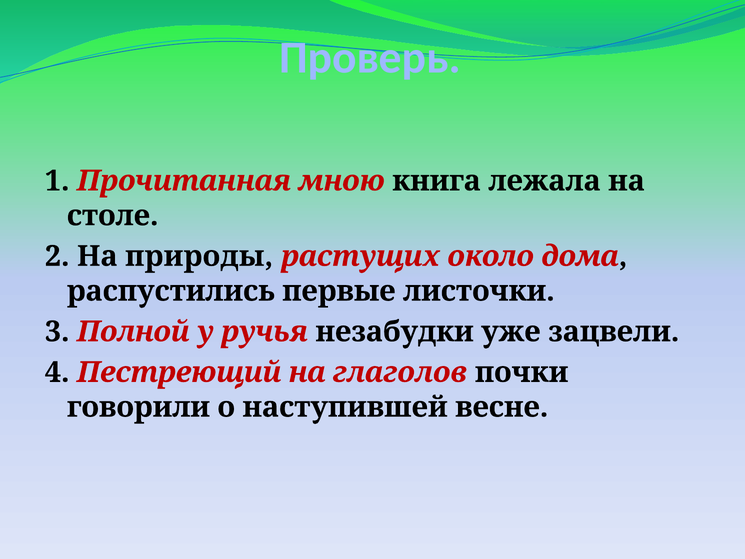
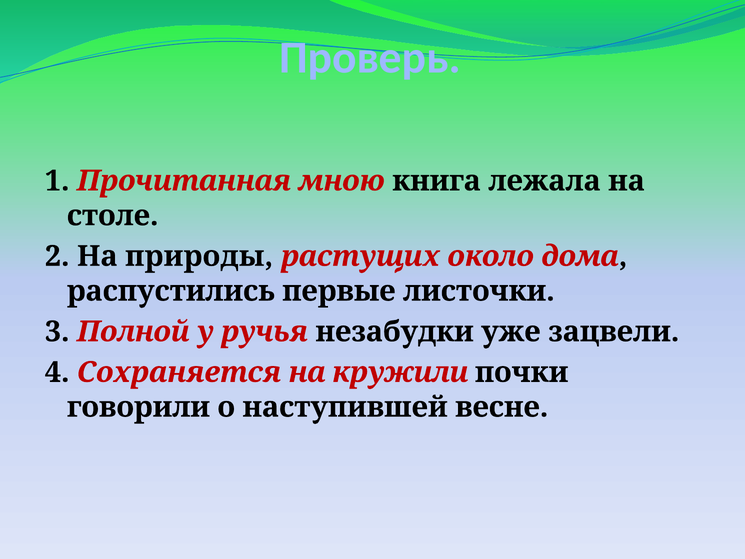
Пестреющий: Пестреющий -> Сохраняется
глаголов: глаголов -> кружили
